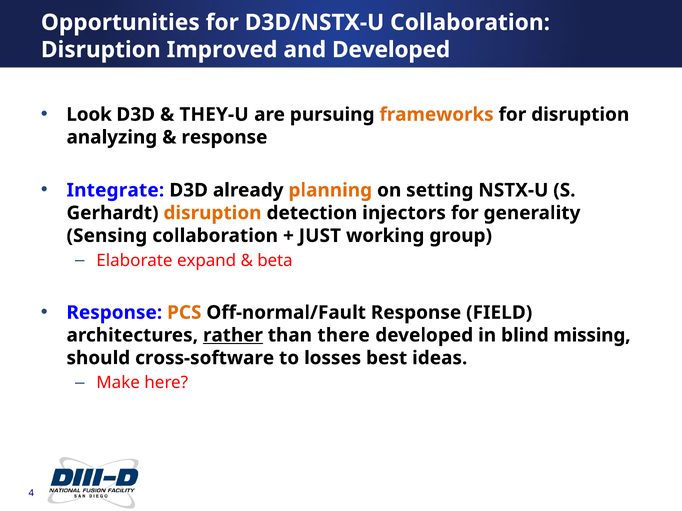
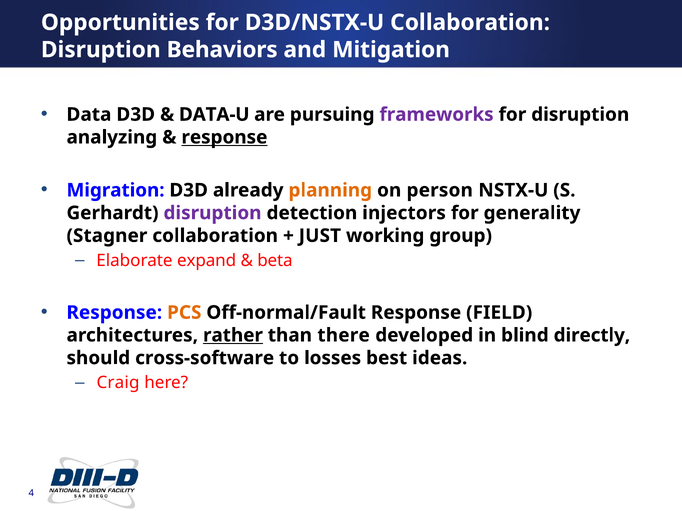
Improved: Improved -> Behaviors
and Developed: Developed -> Mitigation
Look: Look -> Data
THEY-U: THEY-U -> DATA-U
frameworks colour: orange -> purple
response at (224, 137) underline: none -> present
Integrate: Integrate -> Migration
setting: setting -> person
disruption at (213, 213) colour: orange -> purple
Sensing: Sensing -> Stagner
missing: missing -> directly
Make: Make -> Craig
